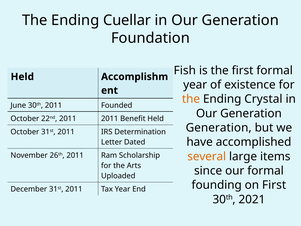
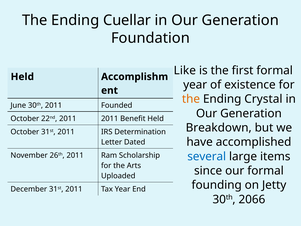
Fish: Fish -> Like
Generation at (219, 128): Generation -> Breakdown
several colour: orange -> blue
on First: First -> Jetty
2021: 2021 -> 2066
